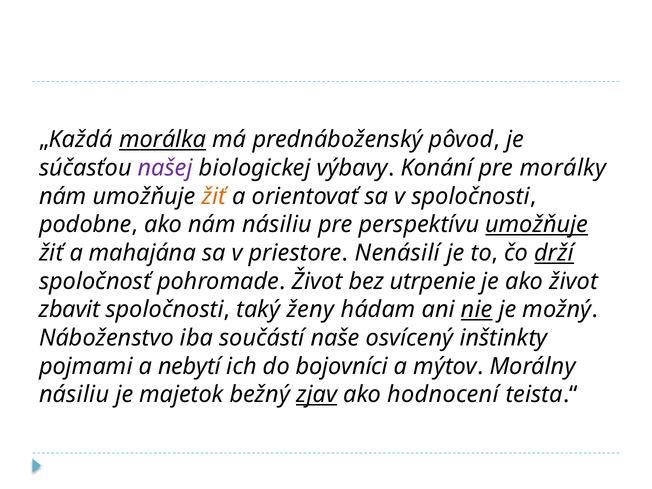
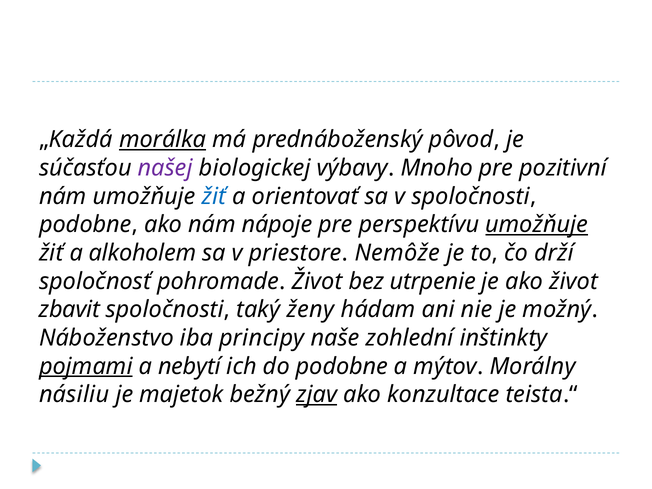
Konání: Konání -> Mnoho
morálky: morálky -> pozitivní
žiť at (214, 196) colour: orange -> blue
nám násiliu: násiliu -> nápoje
mahajána: mahajána -> alkoholem
Nenásilí: Nenásilí -> Nemôže
drží underline: present -> none
nie underline: present -> none
součástí: součástí -> principy
osvícený: osvícený -> zohlední
pojmami underline: none -> present
do bojovníci: bojovníci -> podobne
hodnocení: hodnocení -> konzultace
